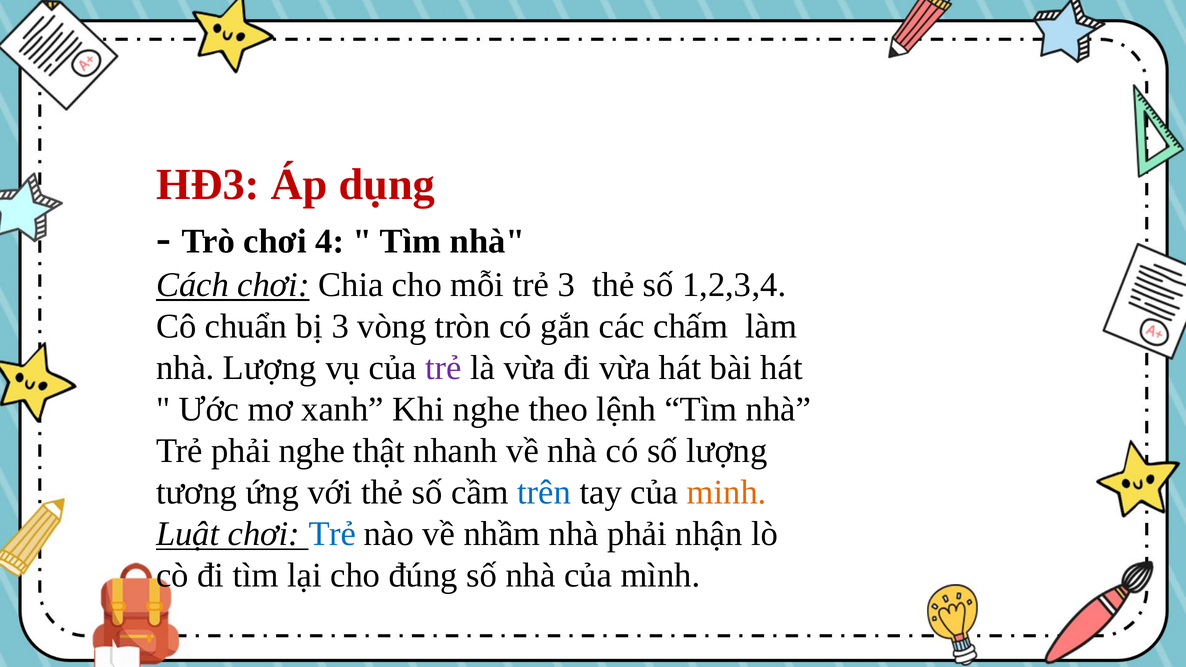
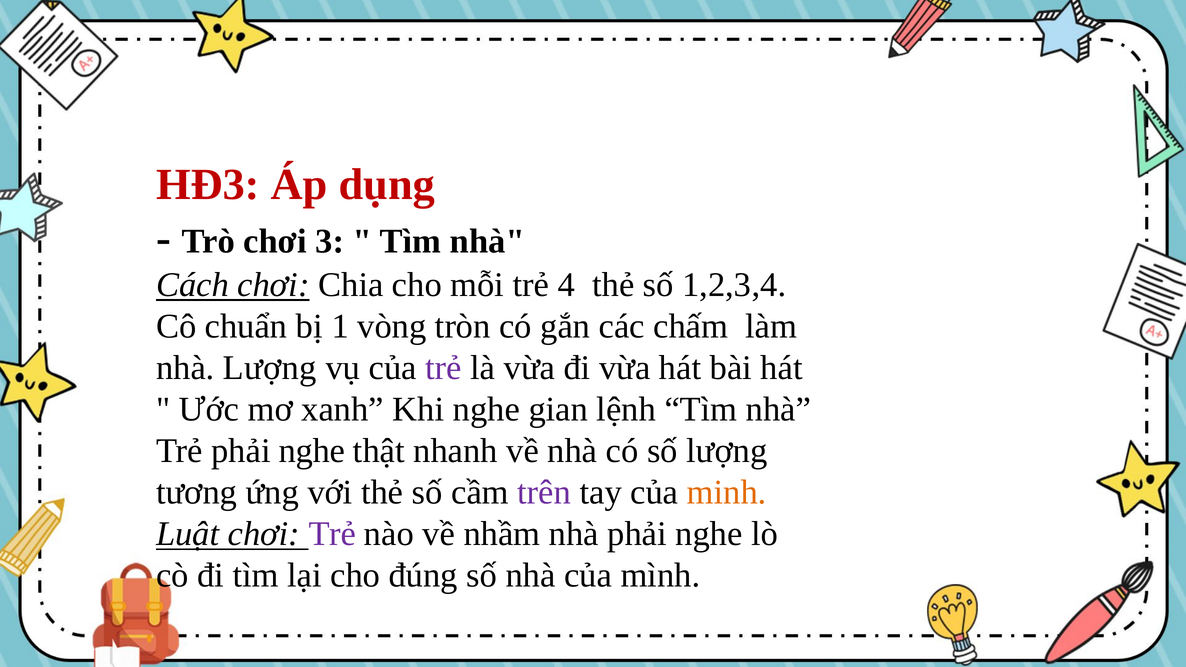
4: 4 -> 3
trẻ 3: 3 -> 4
bị 3: 3 -> 1
theo: theo -> gian
trên colour: blue -> purple
Trẻ at (332, 534) colour: blue -> purple
nhà phải nhận: nhận -> nghe
